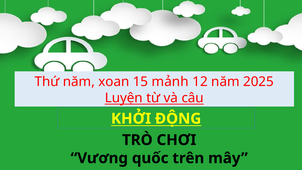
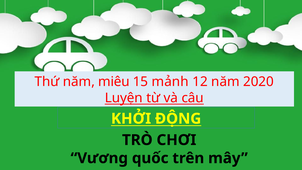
xoan: xoan -> miêu
2025: 2025 -> 2020
